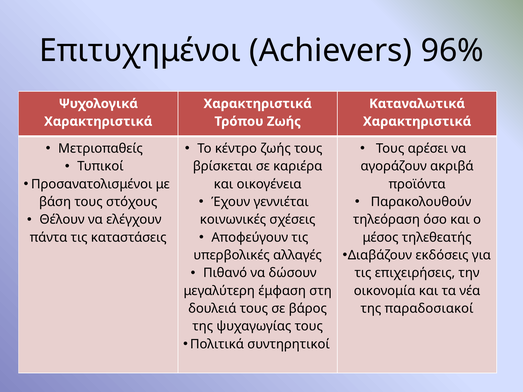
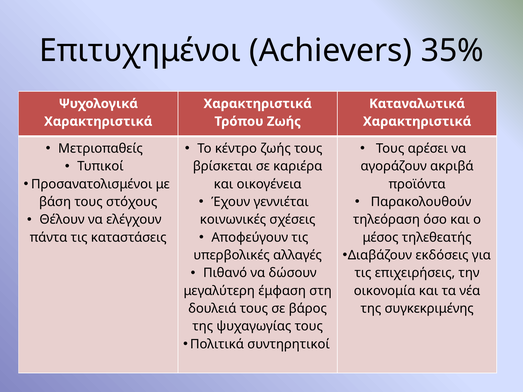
96%: 96% -> 35%
παραδοσιακοί: παραδοσιακοί -> συγκεκριμένης
